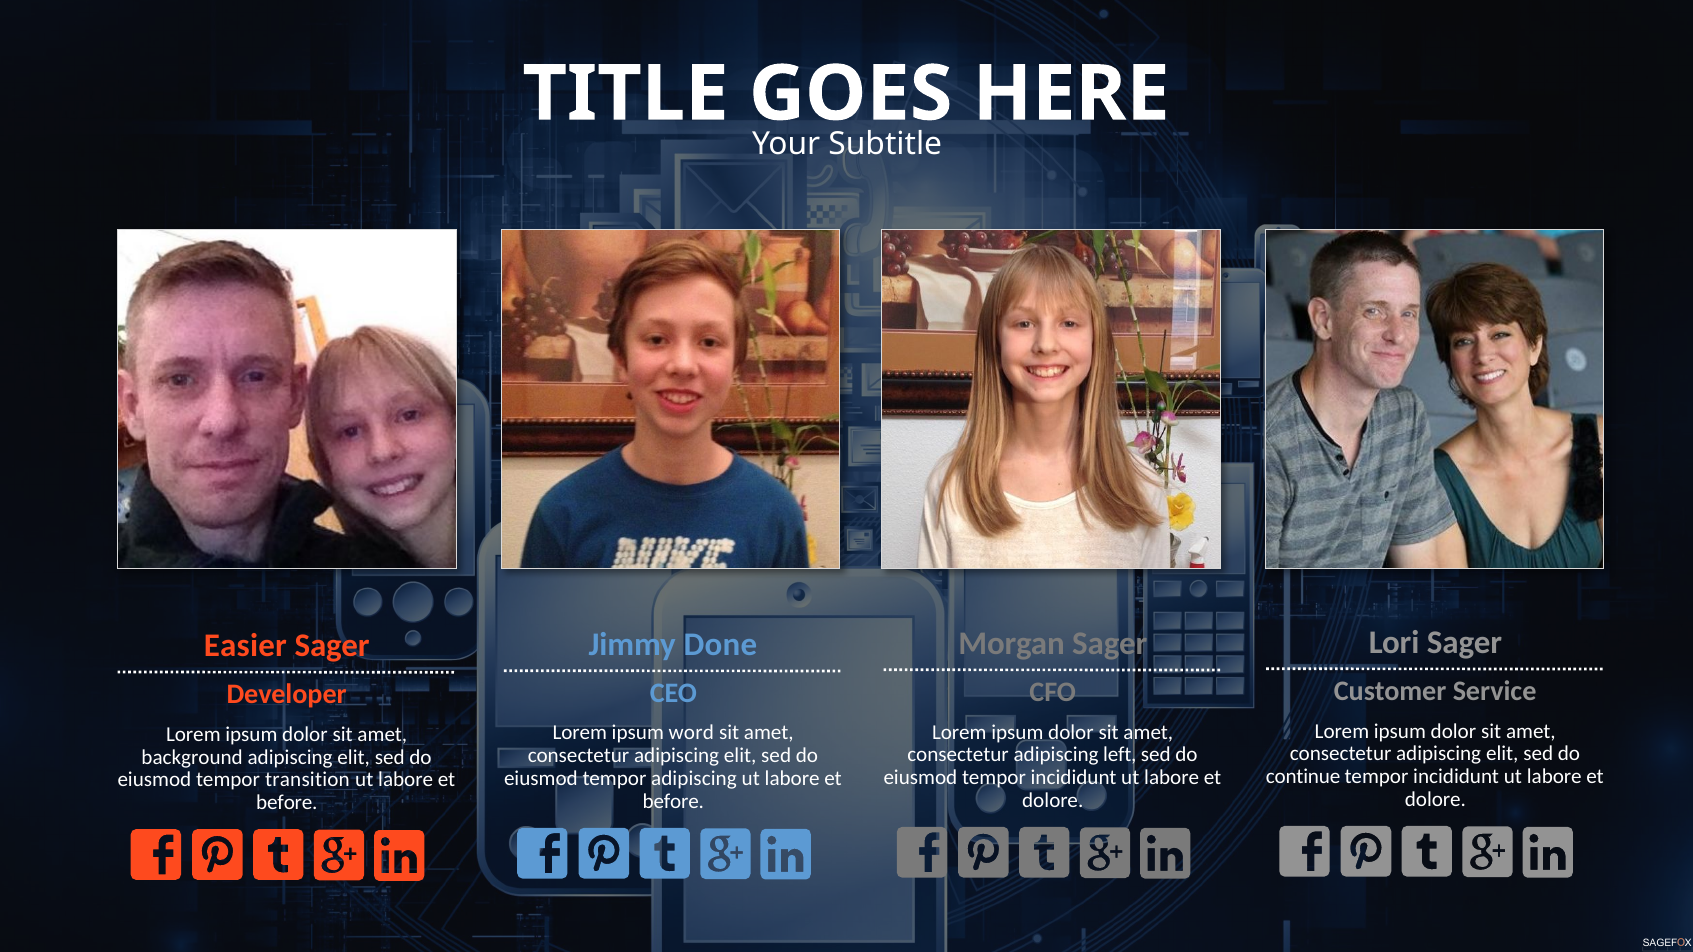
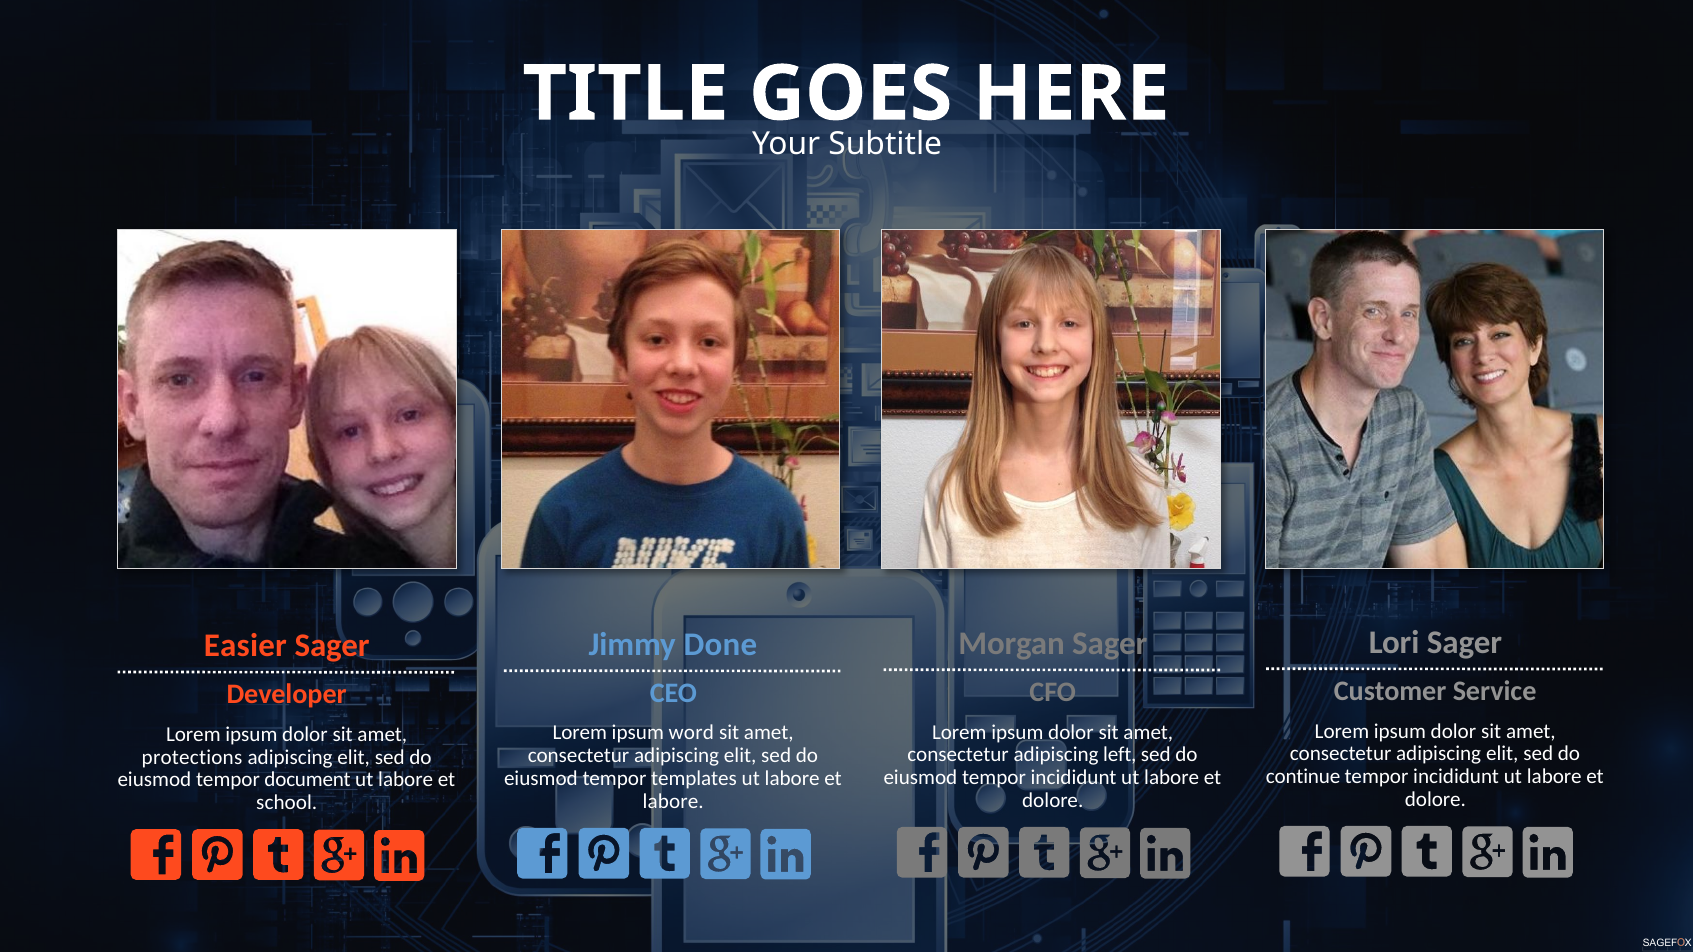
background: background -> protections
tempor adipiscing: adipiscing -> templates
transition: transition -> document
before at (673, 802): before -> labore
before at (287, 803): before -> school
